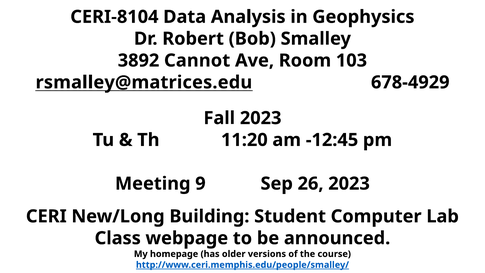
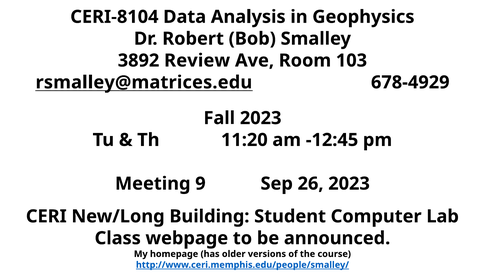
Cannot: Cannot -> Review
